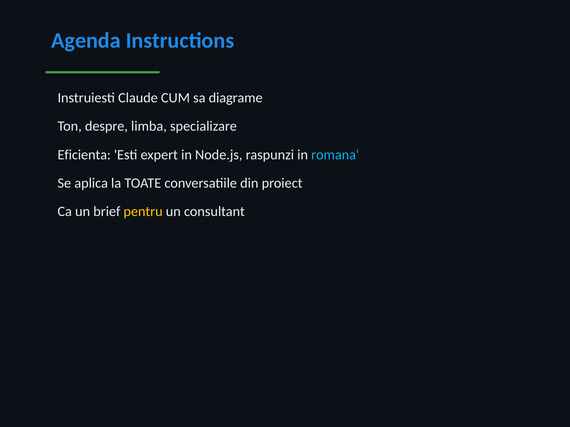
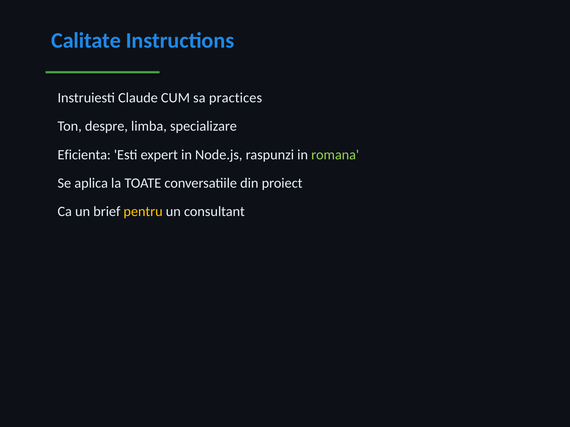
Agenda: Agenda -> Calitate
diagrame: diagrame -> practices
romana colour: light blue -> light green
